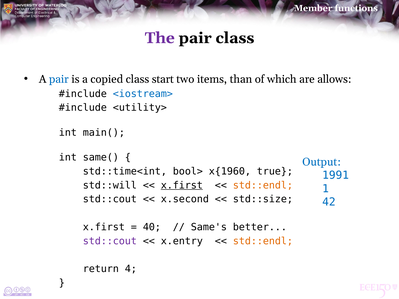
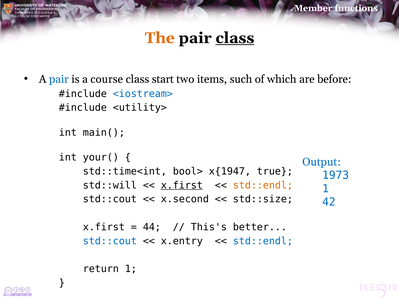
The colour: purple -> orange
class at (235, 38) underline: none -> present
copied: copied -> course
than: than -> such
allows: allows -> before
same(: same( -> your(
x{1960: x{1960 -> x{1947
1991: 1991 -> 1973
40: 40 -> 44
Same's: Same's -> This's
std::cout at (110, 241) colour: purple -> blue
std::endl at (263, 241) colour: orange -> blue
return 4: 4 -> 1
